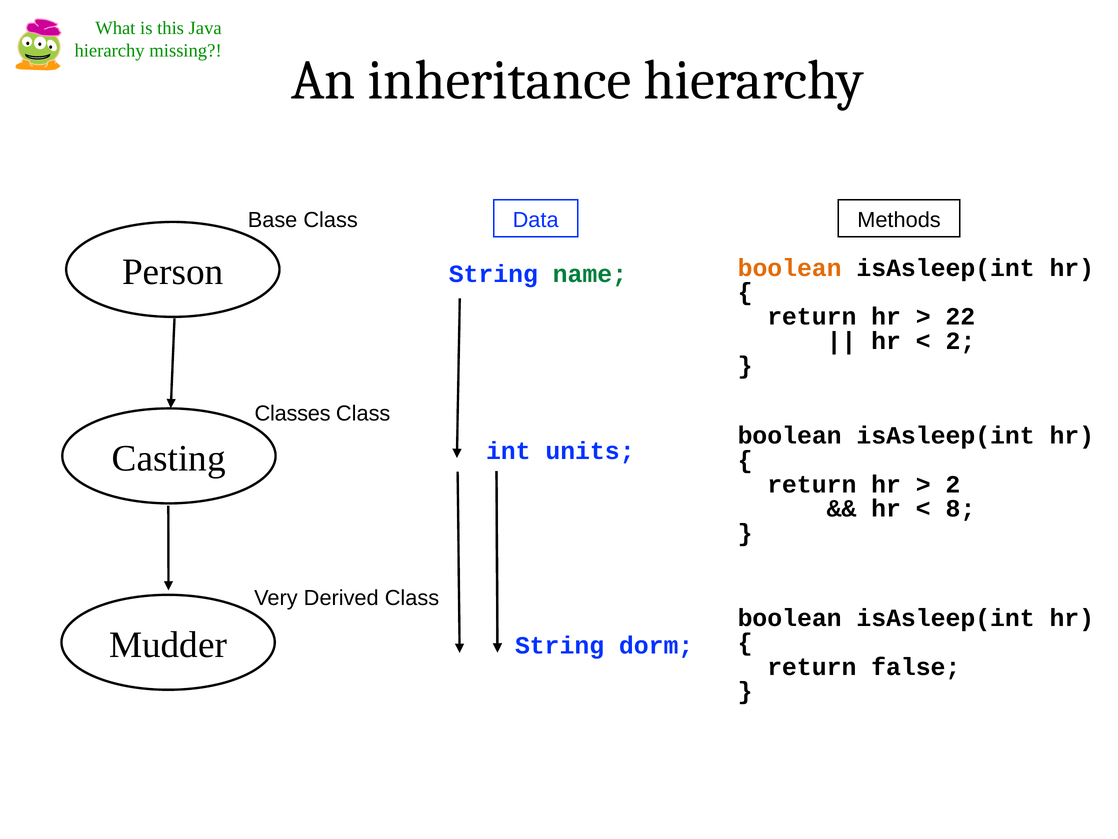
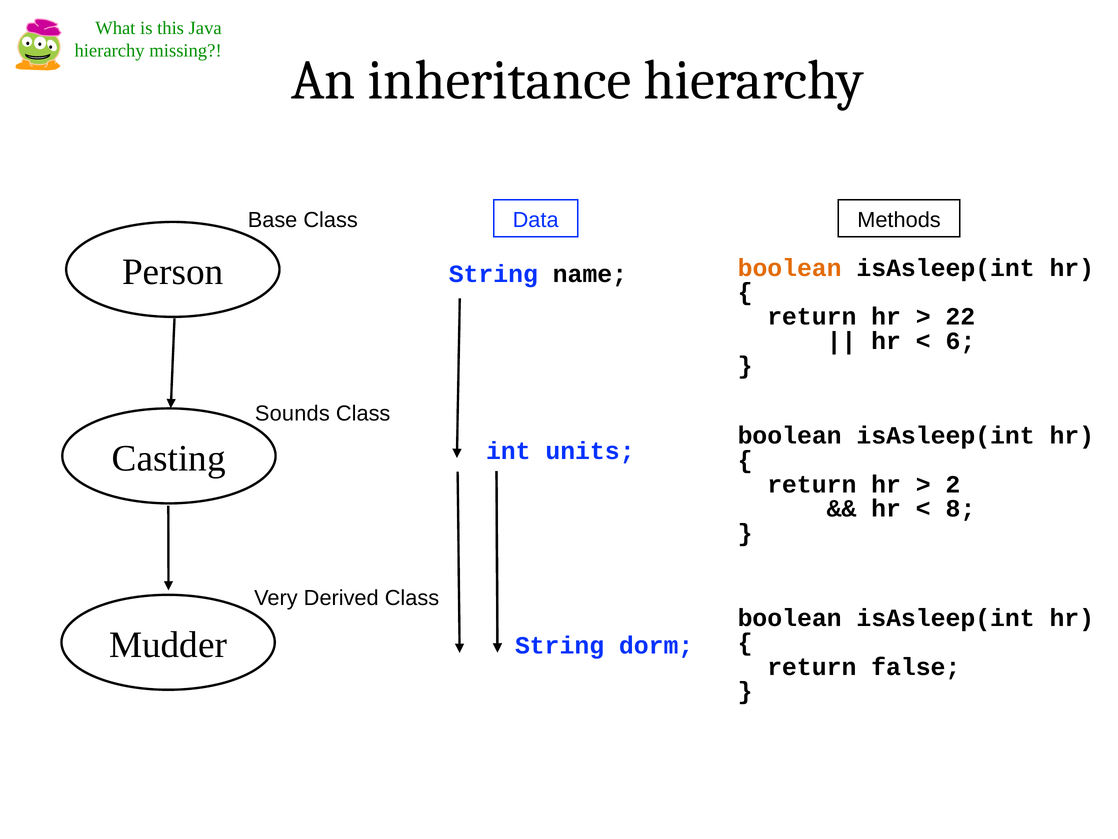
name colour: green -> black
2 at (960, 341): 2 -> 6
Classes: Classes -> Sounds
